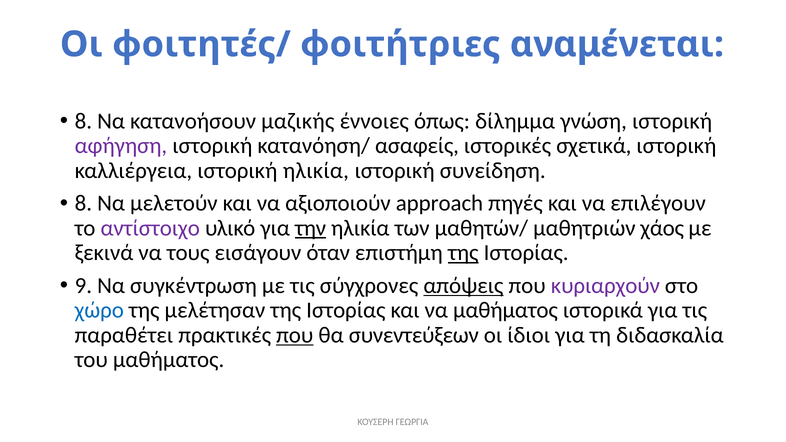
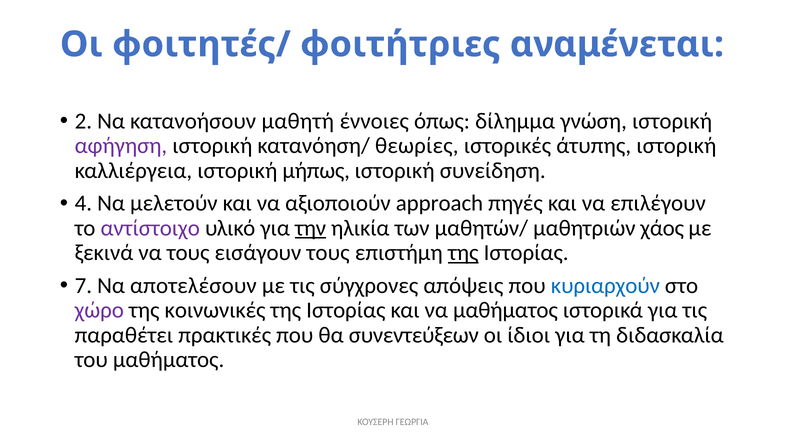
8 at (83, 121): 8 -> 2
μαζικής: μαζικής -> μαθητή
ασαφείς: ασαφείς -> θεωρίες
σχετικά: σχετικά -> άτυπης
ιστορική ηλικία: ηλικία -> μήπως
8 at (83, 203): 8 -> 4
εισάγουν όταν: όταν -> τους
9: 9 -> 7
συγκέντρωση: συγκέντρωση -> αποτελέσουν
απόψεις underline: present -> none
κυριαρχούν colour: purple -> blue
χώρο colour: blue -> purple
μελέτησαν: μελέτησαν -> κοινωνικές
που at (295, 335) underline: present -> none
